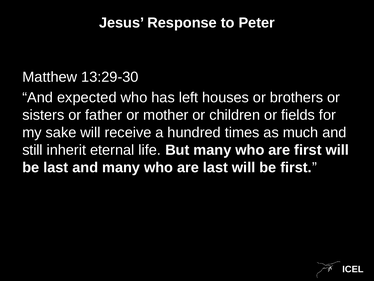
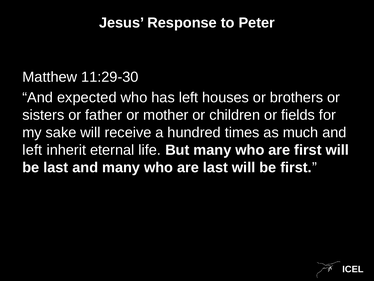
13:29-30: 13:29-30 -> 11:29-30
still at (33, 150): still -> left
